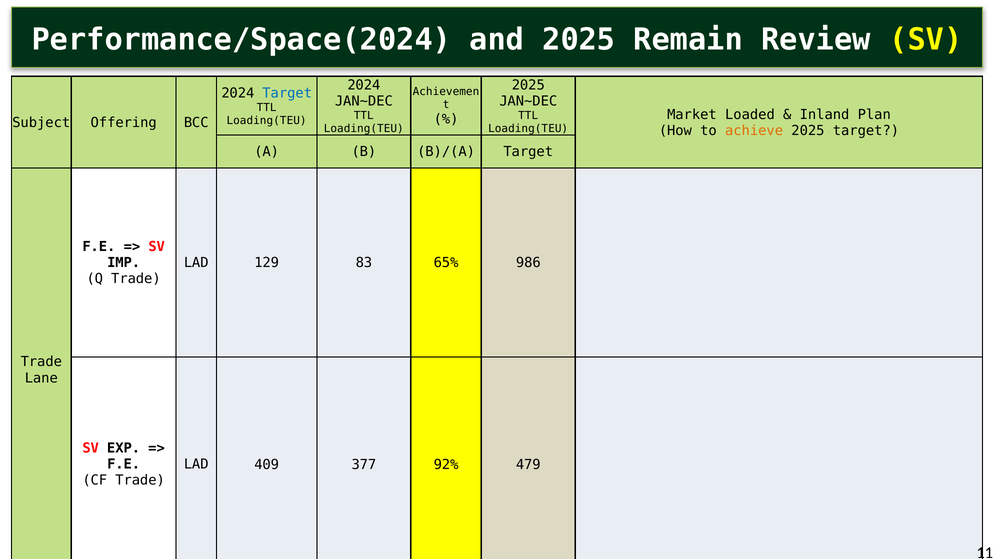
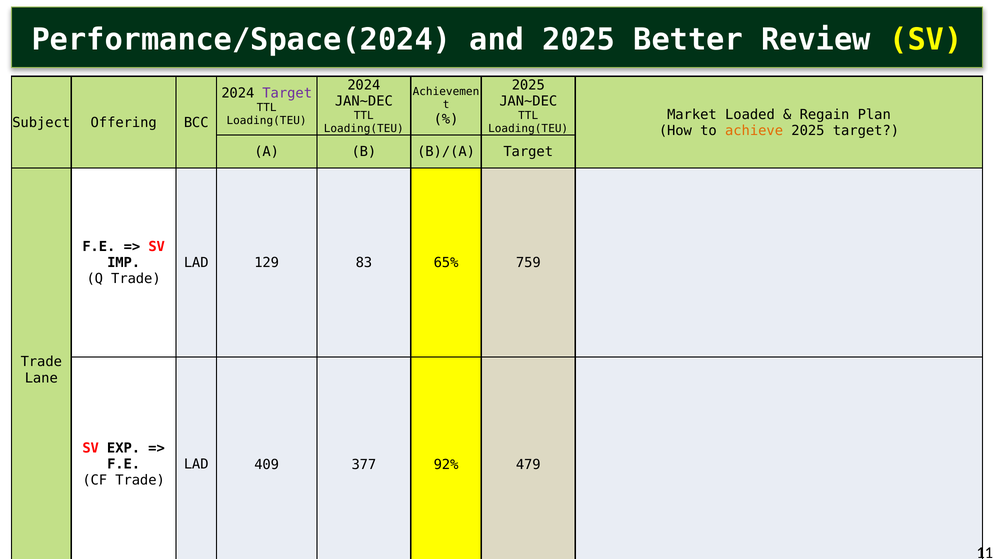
Remain: Remain -> Better
Target at (287, 93) colour: blue -> purple
Inland: Inland -> Regain
986: 986 -> 759
